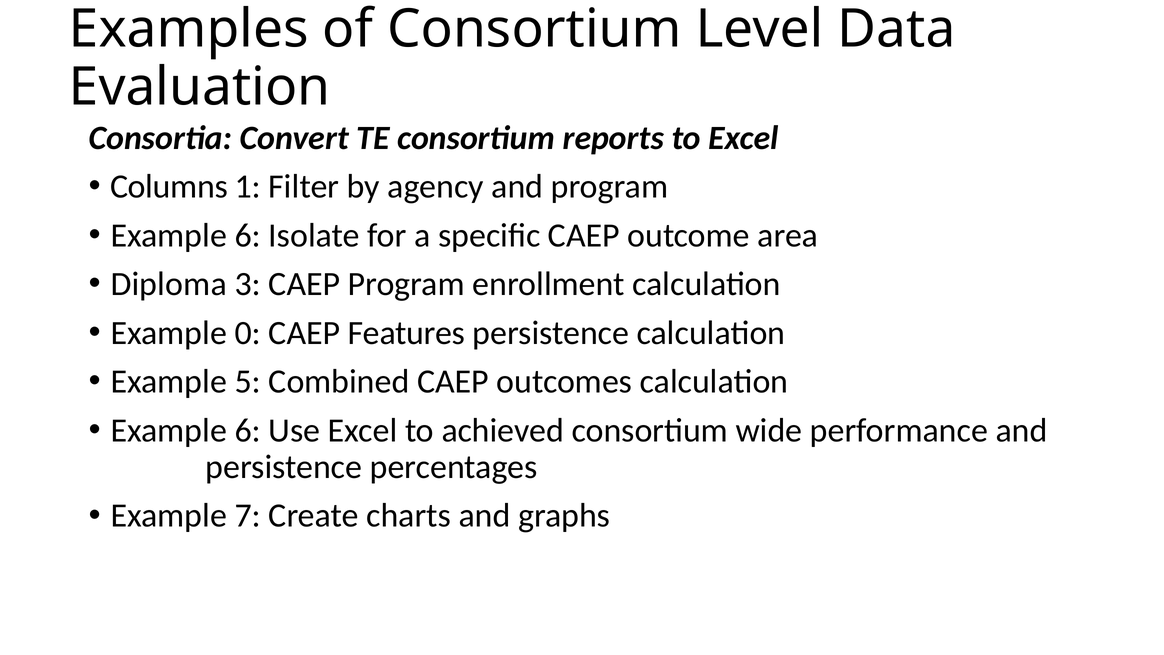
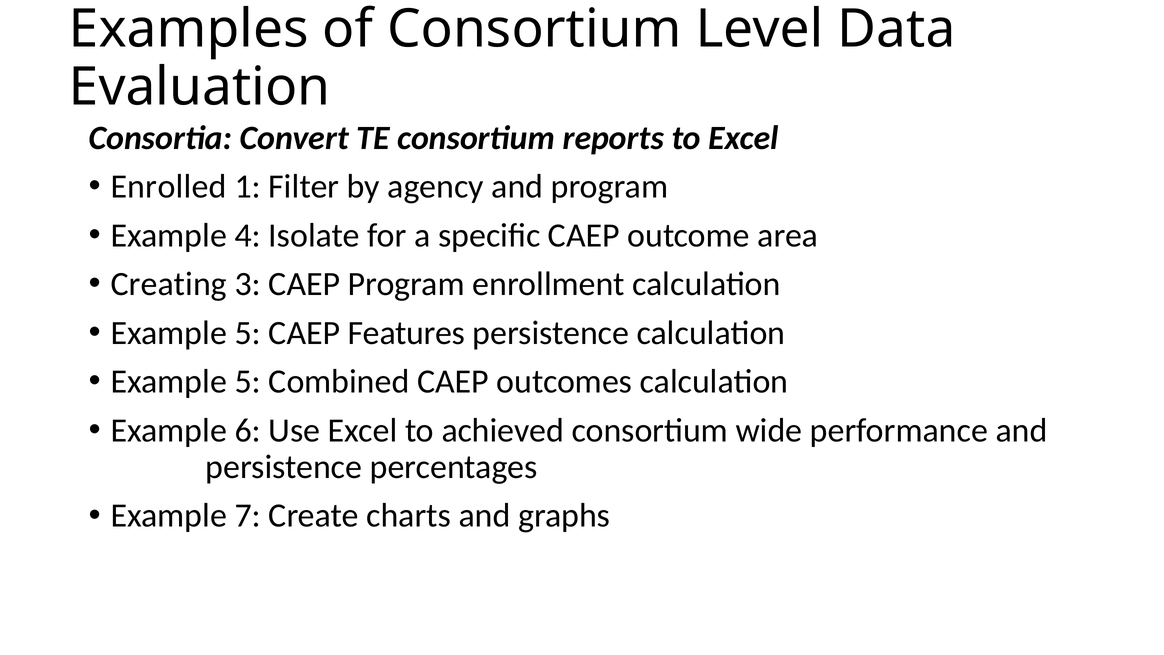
Columns: Columns -> Enrolled
6 at (248, 235): 6 -> 4
Diploma: Diploma -> Creating
0 at (248, 333): 0 -> 5
